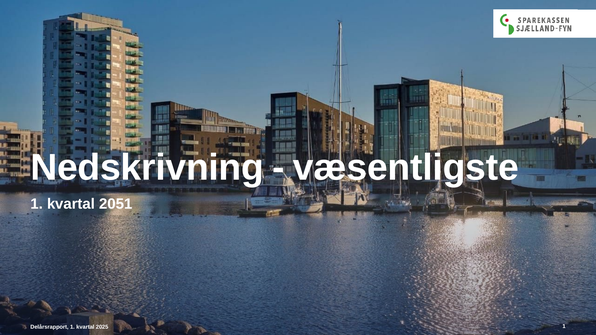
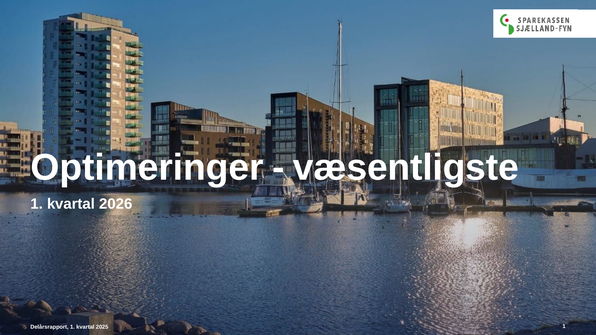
Nedskrivning: Nedskrivning -> Optimeringer
2051: 2051 -> 2026
